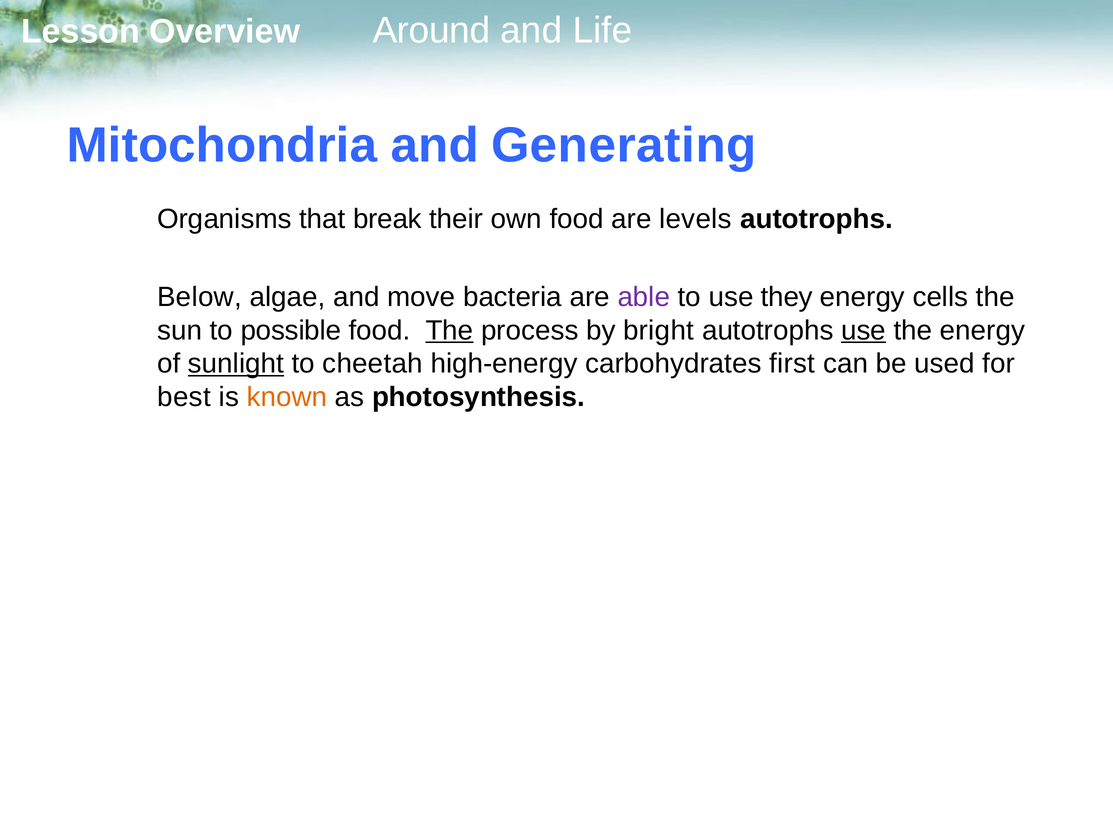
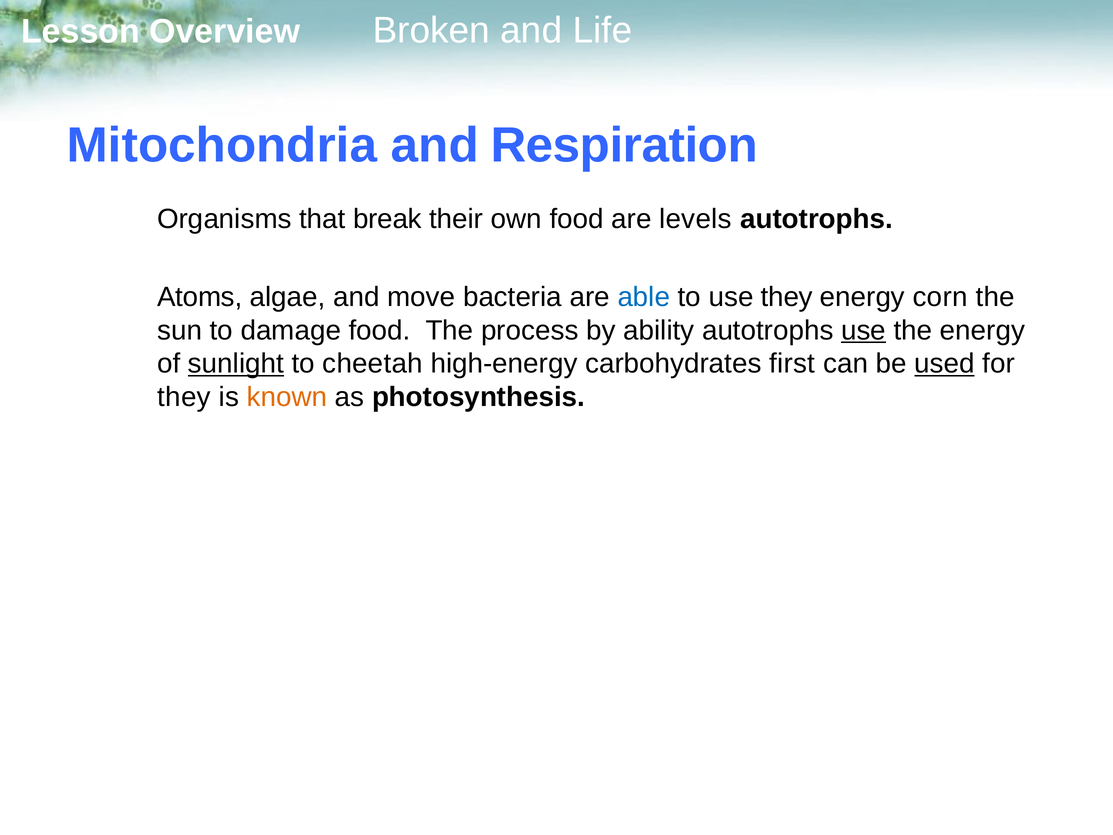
Around: Around -> Broken
Generating: Generating -> Respiration
Below: Below -> Atoms
able colour: purple -> blue
cells: cells -> corn
possible: possible -> damage
The at (449, 330) underline: present -> none
bright: bright -> ability
used underline: none -> present
best at (184, 397): best -> they
